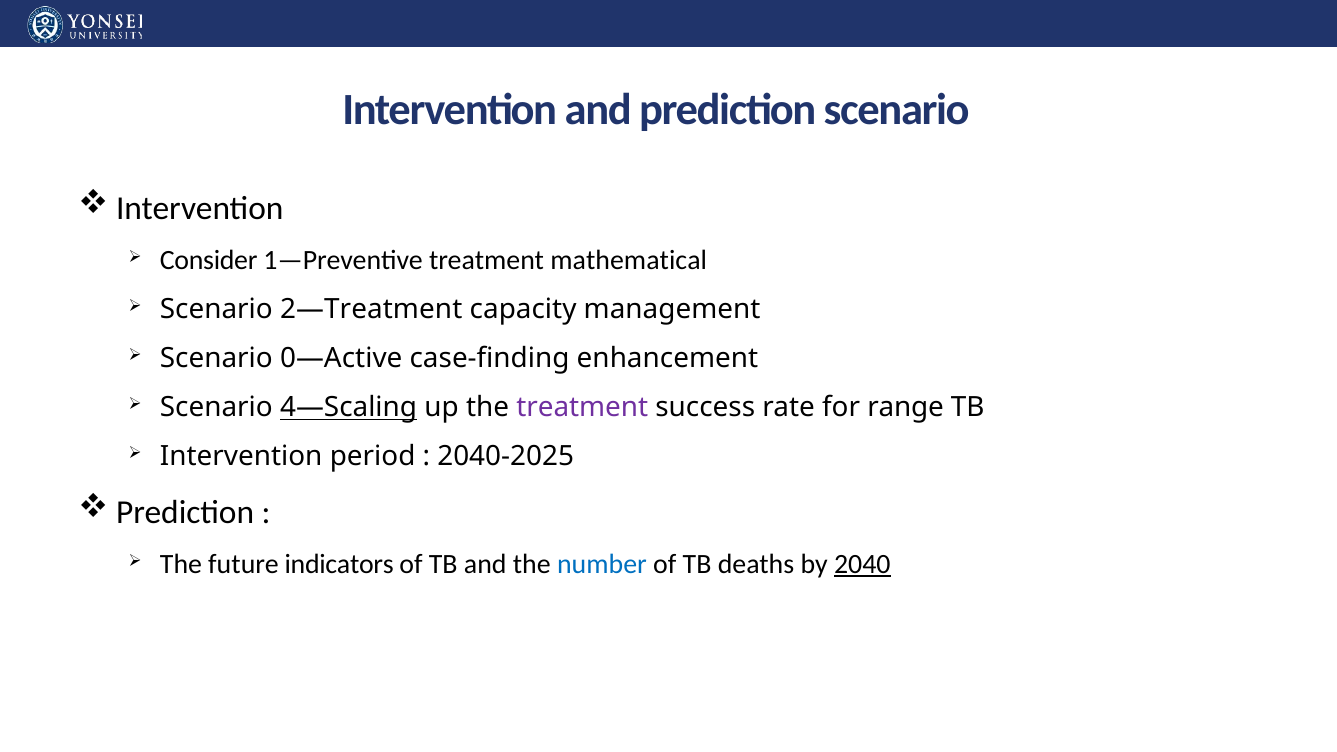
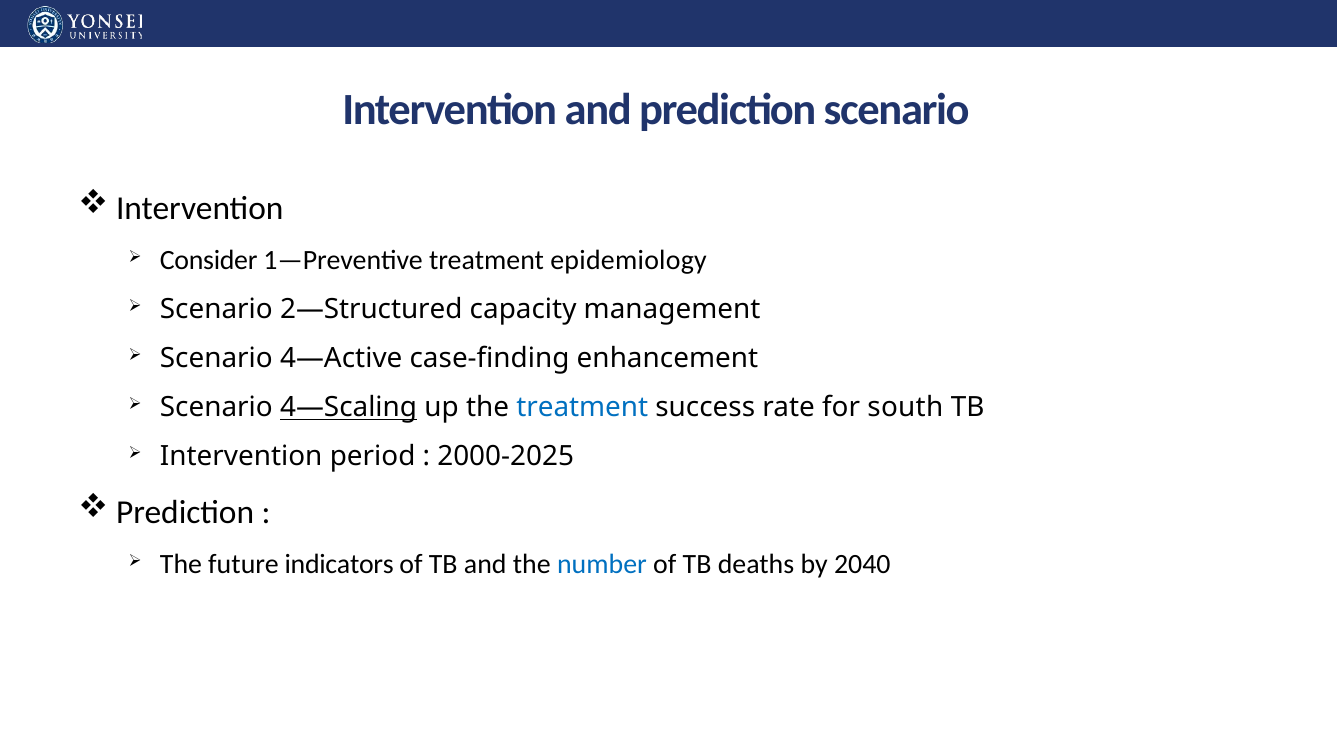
mathematical: mathematical -> epidemiology
2—Treatment: 2—Treatment -> 2—Structured
0—Active: 0—Active -> 4—Active
treatment at (582, 407) colour: purple -> blue
range: range -> south
2040-2025: 2040-2025 -> 2000-2025
2040 underline: present -> none
